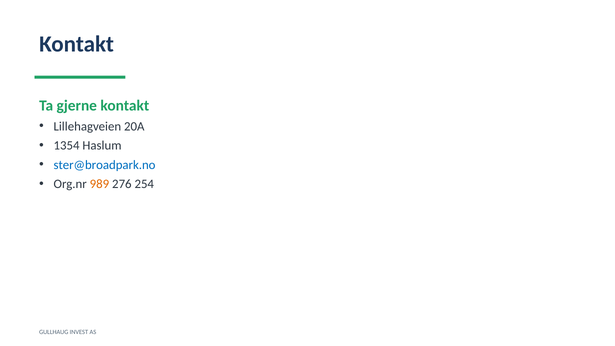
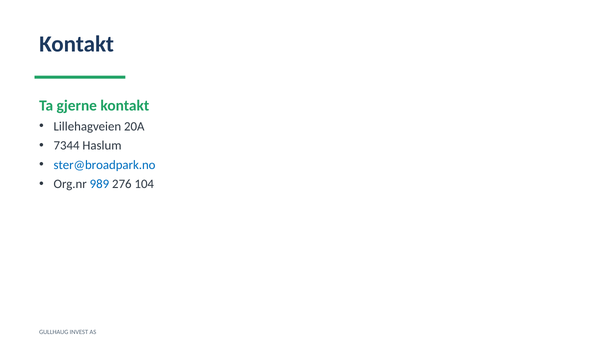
1354: 1354 -> 7344
989 colour: orange -> blue
254: 254 -> 104
